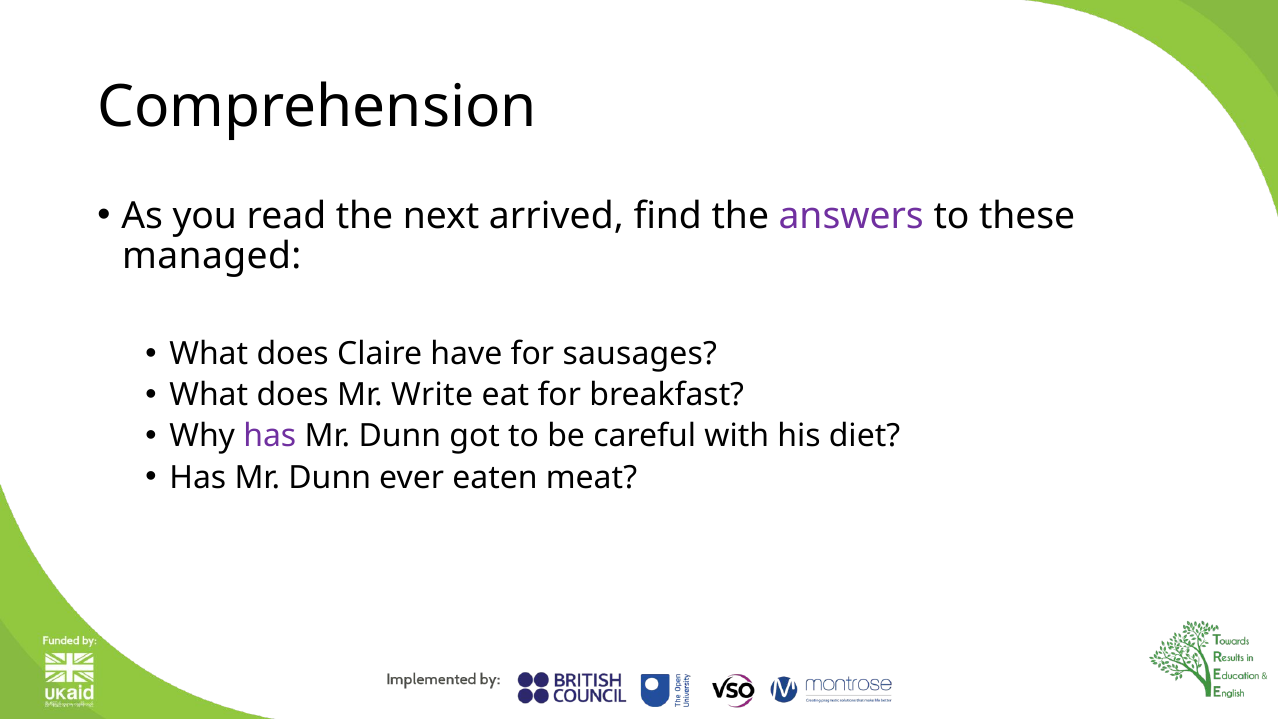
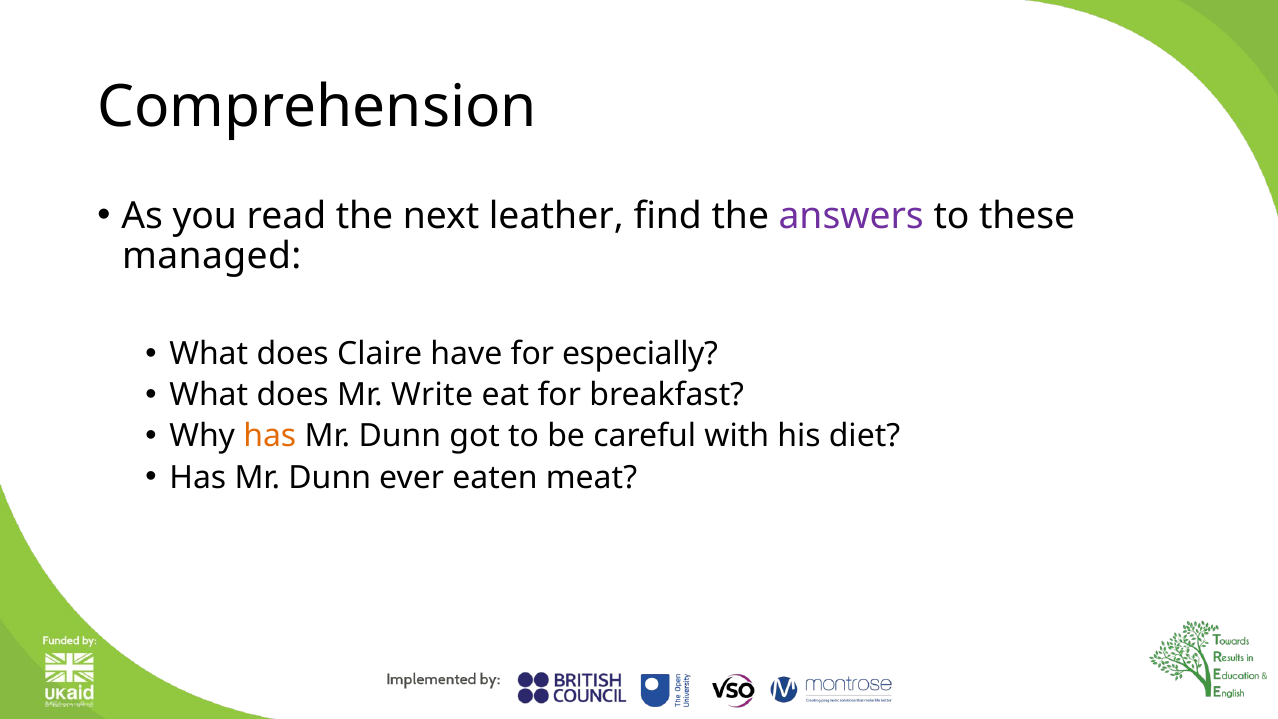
arrived: arrived -> leather
sausages: sausages -> especially
has at (270, 436) colour: purple -> orange
